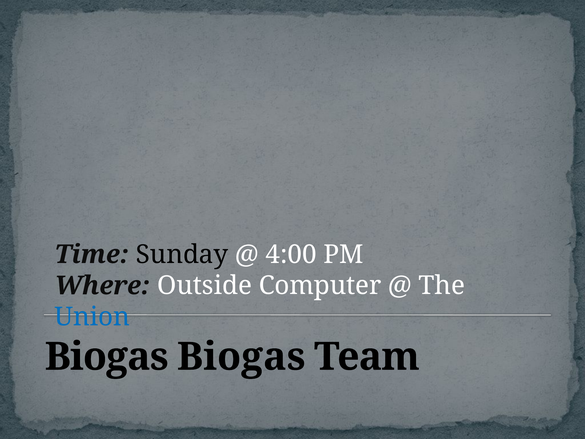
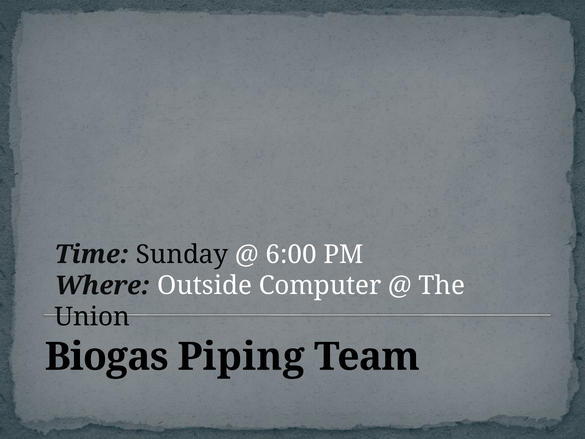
4:00: 4:00 -> 6:00
Union colour: blue -> black
Biogas Biogas: Biogas -> Piping
